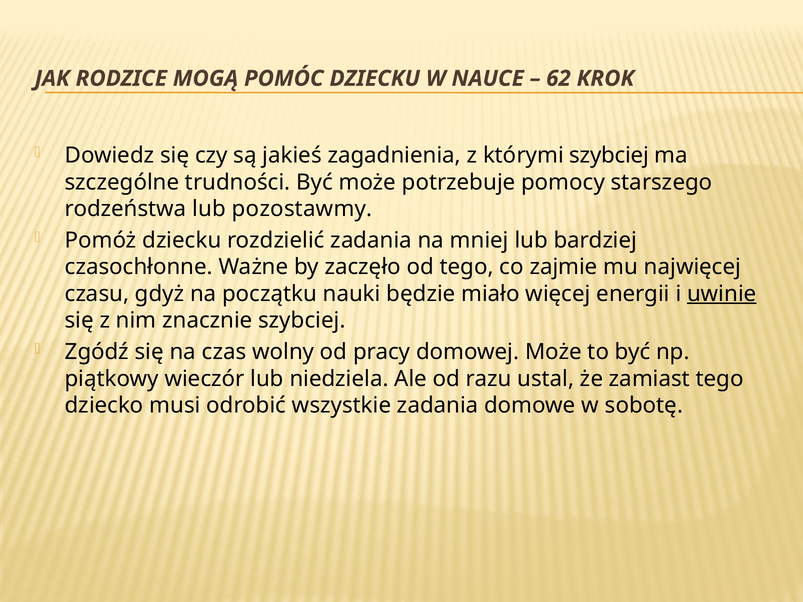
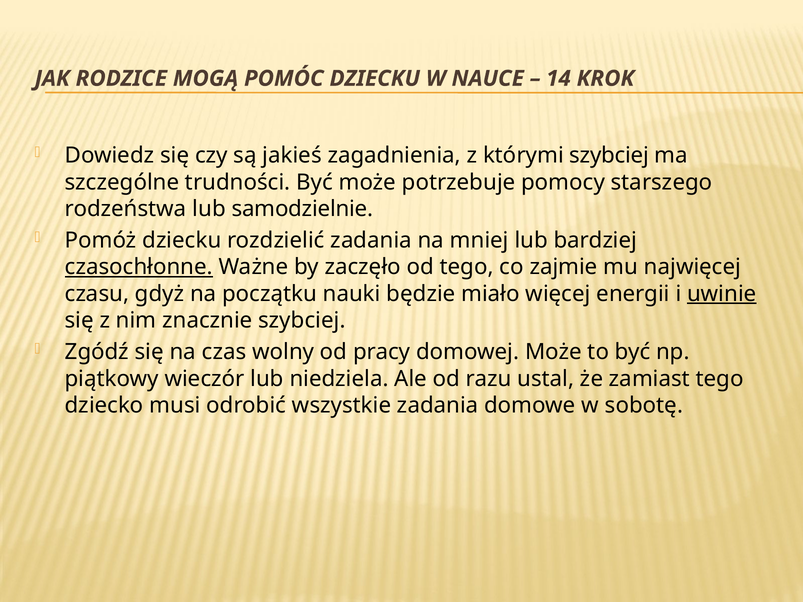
62: 62 -> 14
pozostawmy: pozostawmy -> samodzielnie
czasochłonne underline: none -> present
